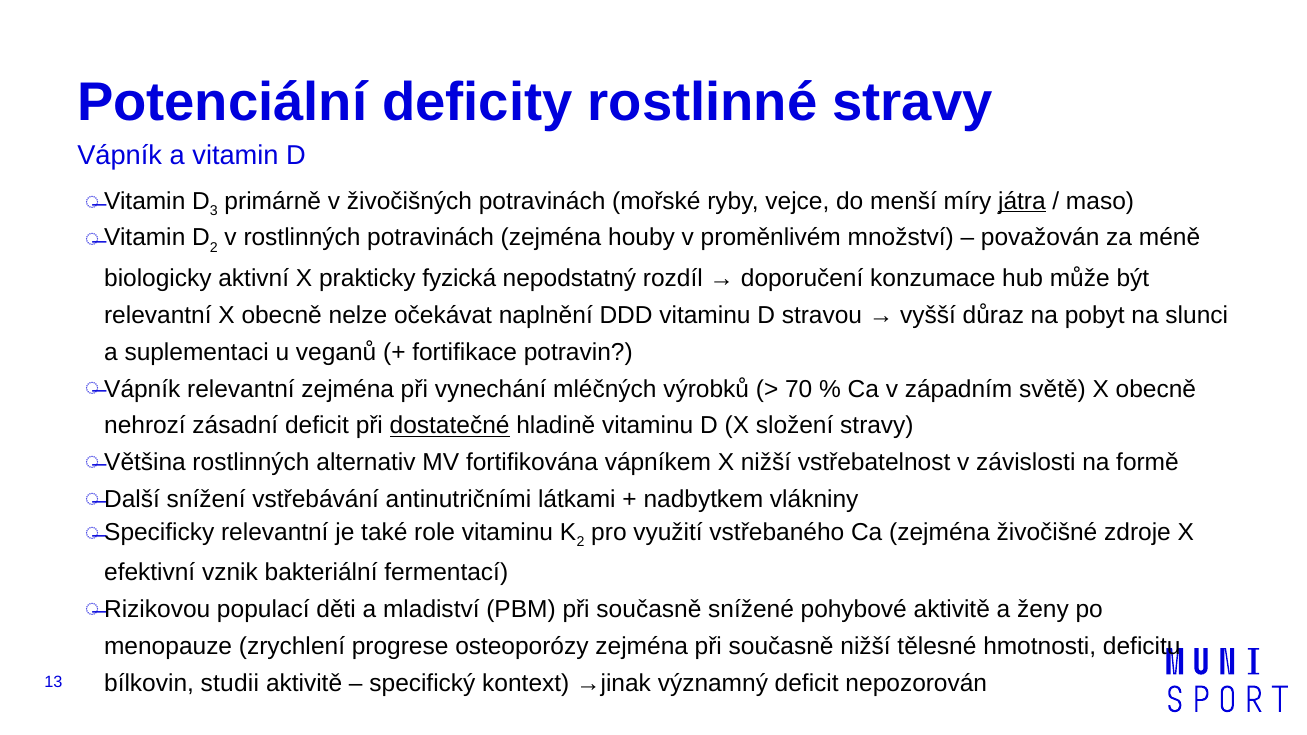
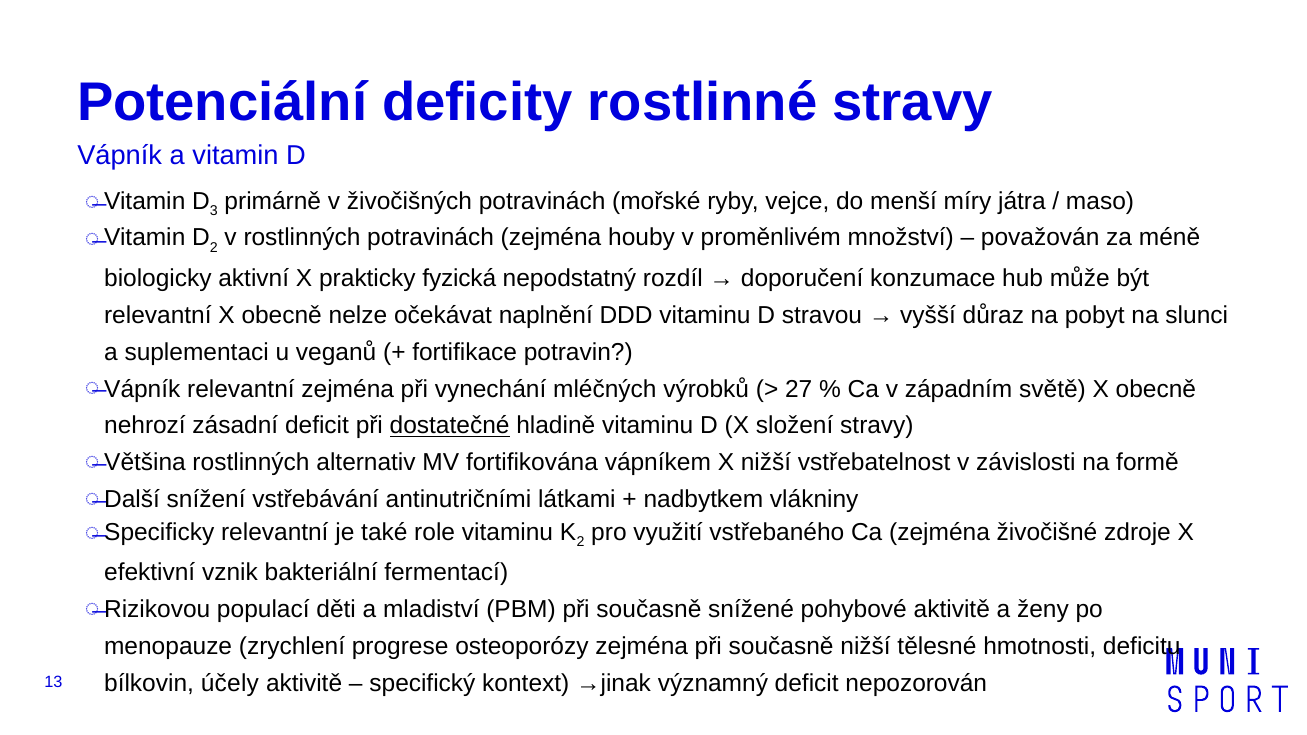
játra underline: present -> none
70: 70 -> 27
studii: studii -> účely
